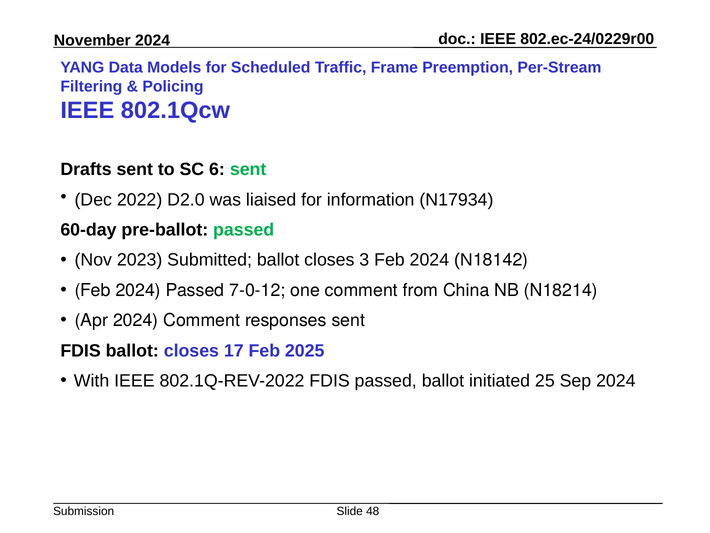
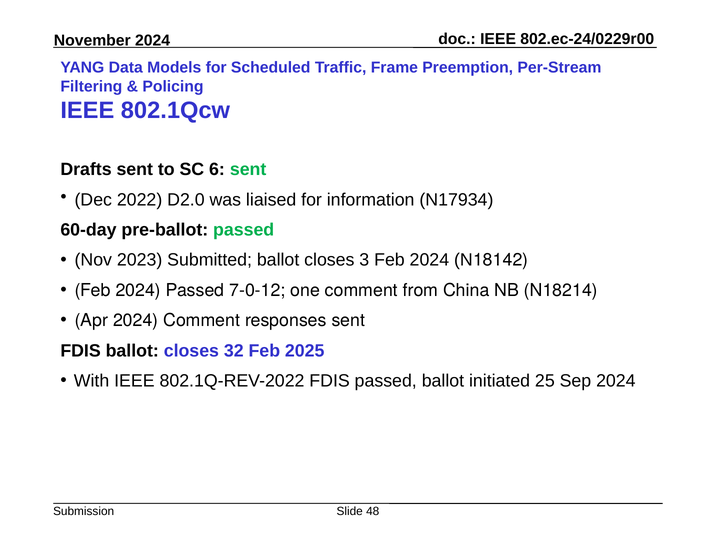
17: 17 -> 32
